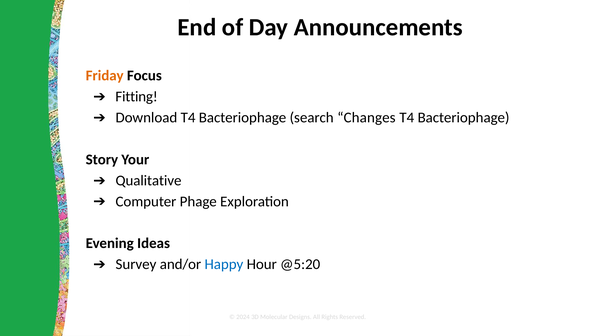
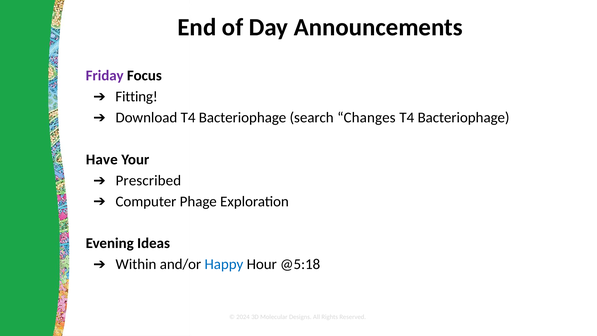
Friday colour: orange -> purple
Story: Story -> Have
Qualitative: Qualitative -> Prescribed
Survey: Survey -> Within
@5:20: @5:20 -> @5:18
